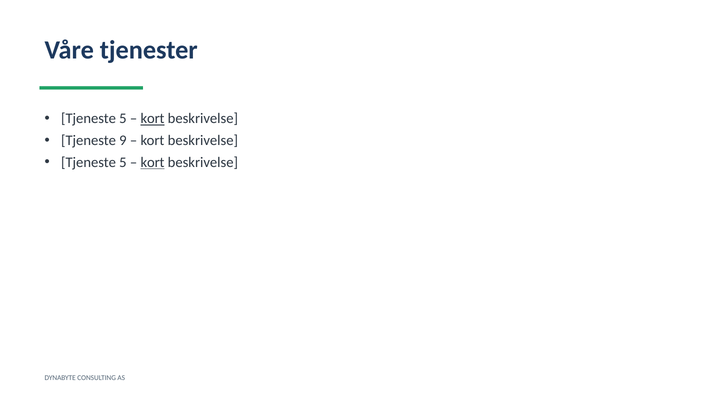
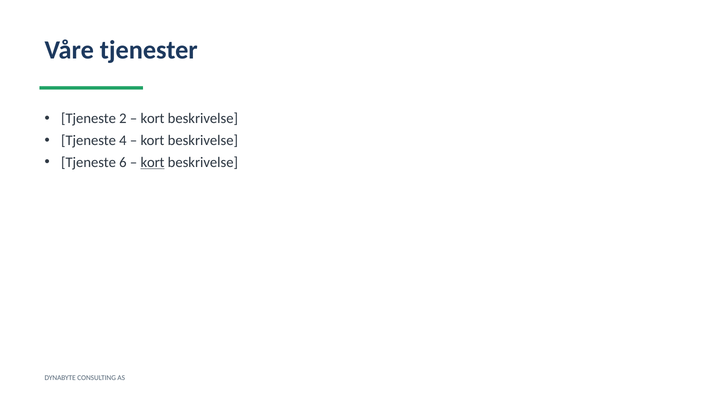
5 at (123, 119): 5 -> 2
kort at (153, 119) underline: present -> none
9: 9 -> 4
5 at (123, 163): 5 -> 6
